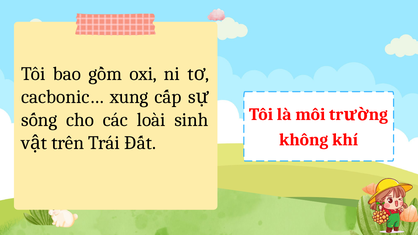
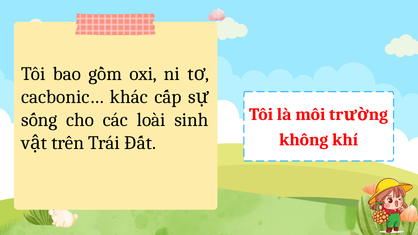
xung: xung -> khác
